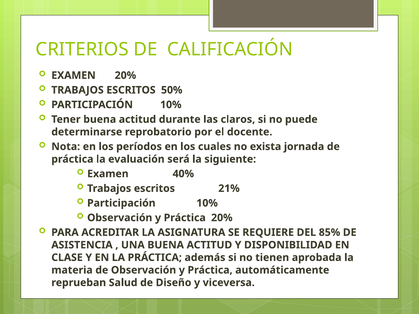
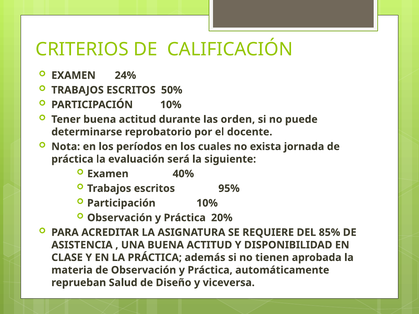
EXAMEN 20%: 20% -> 24%
claros: claros -> orden
21%: 21% -> 95%
